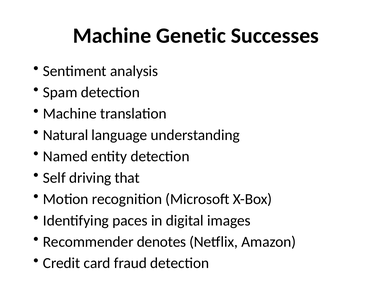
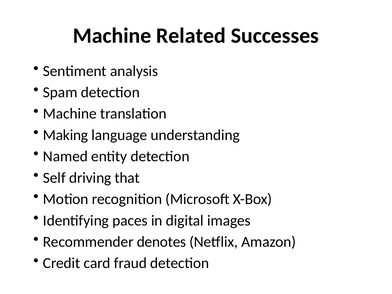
Genetic: Genetic -> Related
Natural: Natural -> Making
